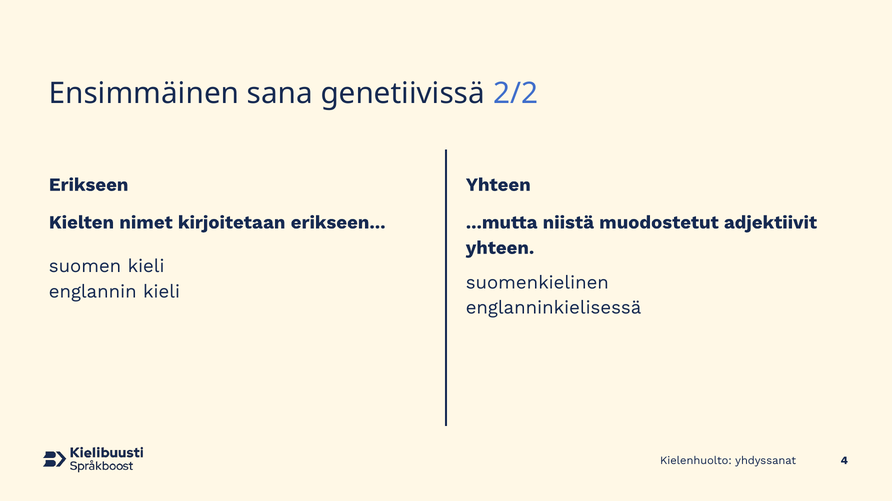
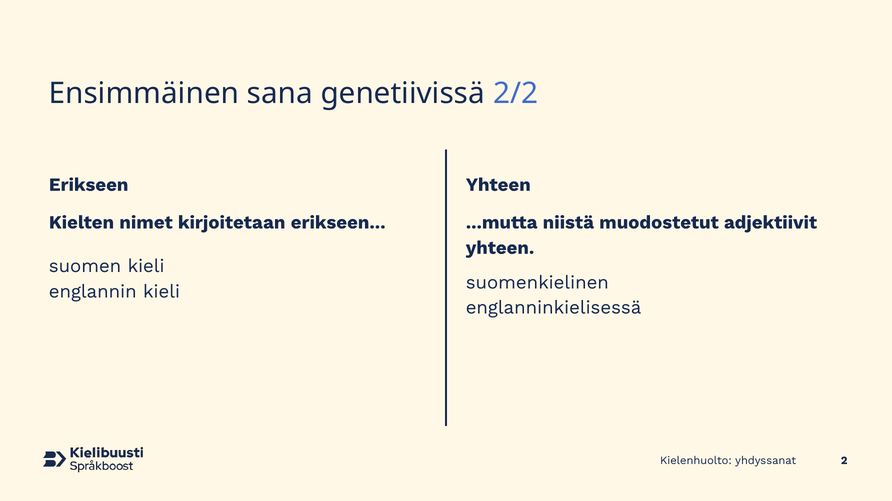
4: 4 -> 2
